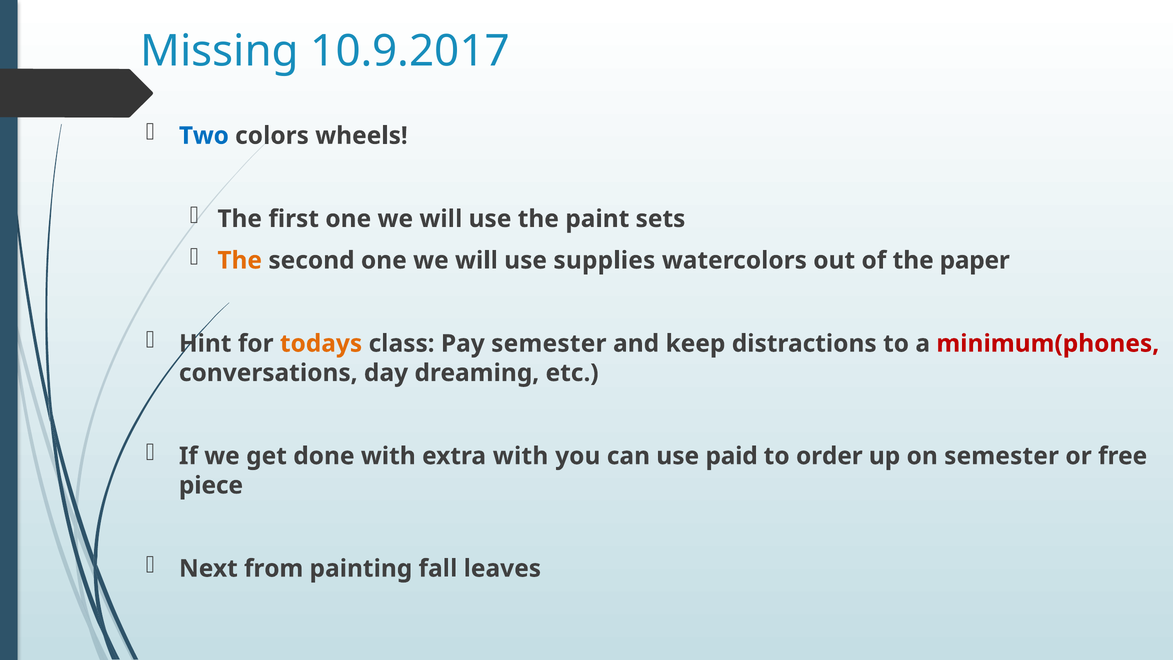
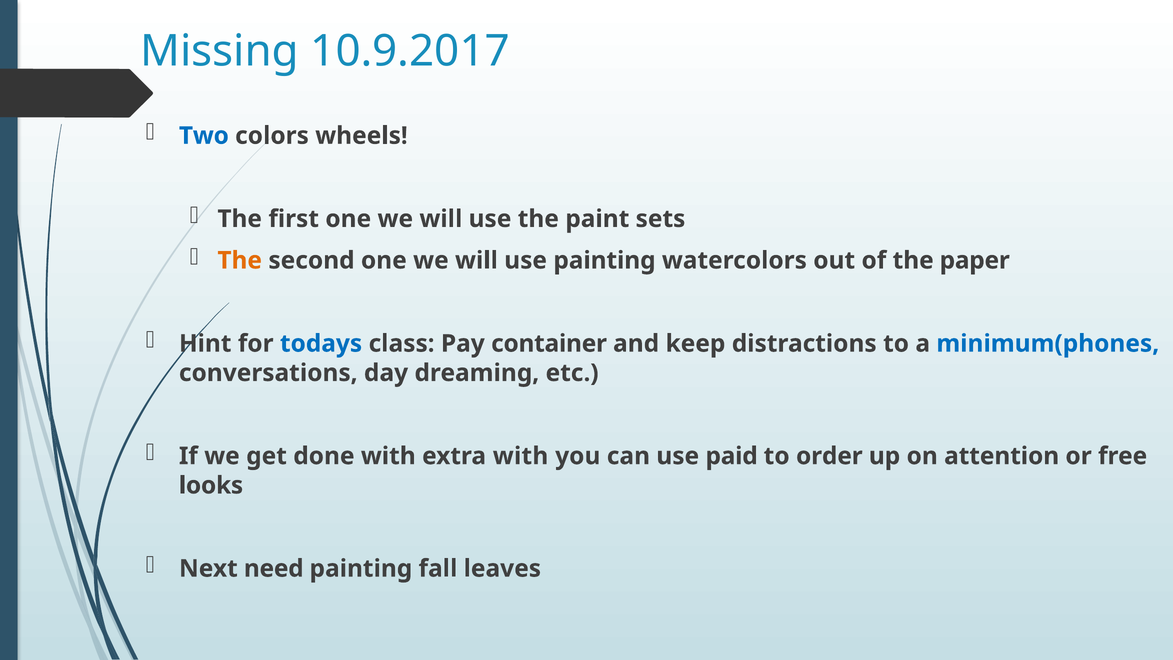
use supplies: supplies -> painting
todays colour: orange -> blue
Pay semester: semester -> container
minimum(phones colour: red -> blue
on semester: semester -> attention
piece: piece -> looks
from: from -> need
